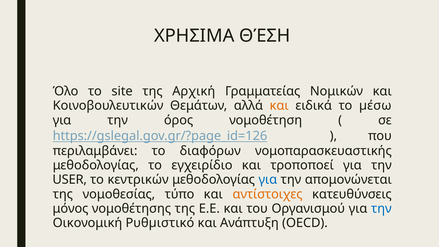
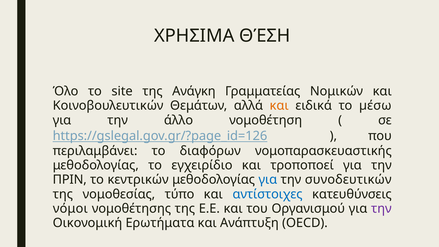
Αρχική: Αρχική -> Ανάγκη
όρος: όρος -> άλλο
USER: USER -> ΠΡΙΝ
απομονώνεται: απομονώνεται -> συνοδευτικών
αντίστοιχες colour: orange -> blue
μόνος: μόνος -> νόμοι
την at (381, 209) colour: blue -> purple
Ρυθµιστικό: Ρυθµιστικό -> Ερωτήματα
